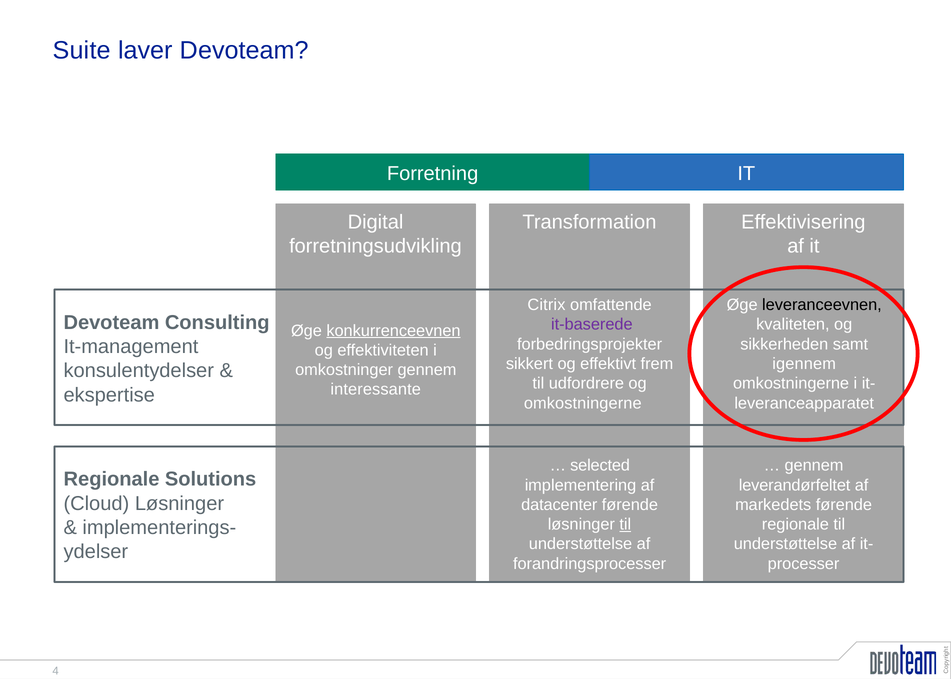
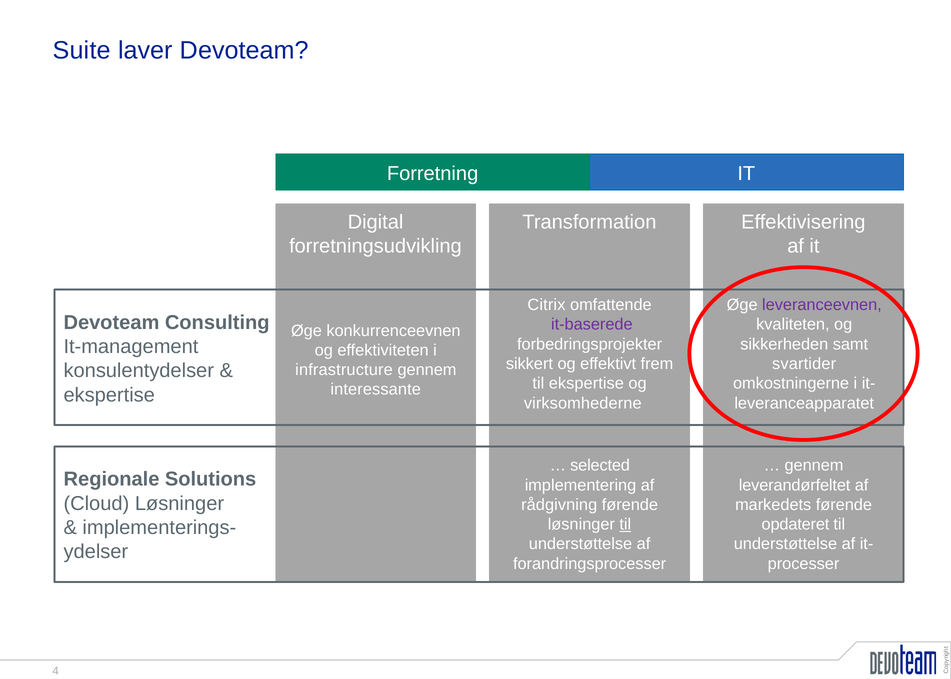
leveranceevnen colour: black -> purple
konkurrenceevnen underline: present -> none
igennem: igennem -> svartider
omkostninger: omkostninger -> infrastructure
til udfordrere: udfordrere -> ekspertise
omkostningerne at (583, 403): omkostningerne -> virksomhederne
datacenter: datacenter -> rådgivning
regionale at (795, 525): regionale -> opdateret
